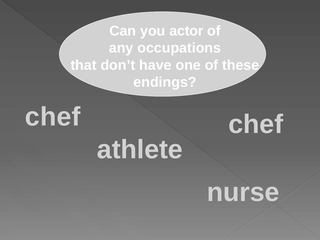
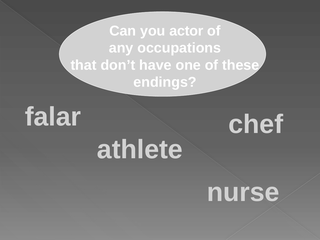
chef at (53, 117): chef -> falar
